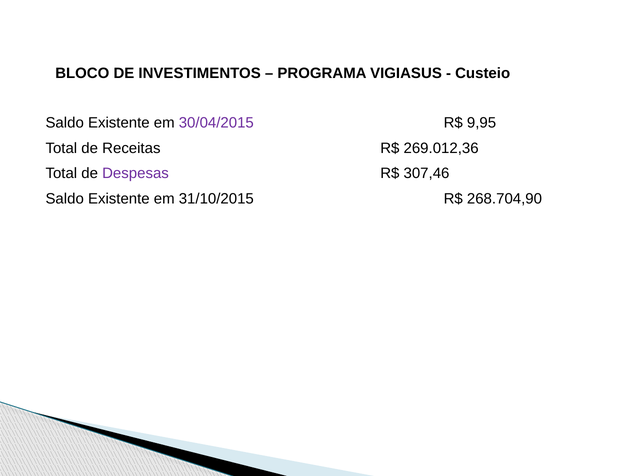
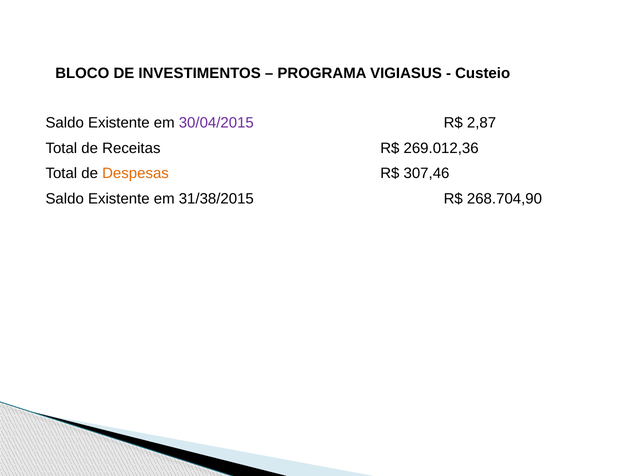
9,95: 9,95 -> 2,87
Despesas colour: purple -> orange
31/10/2015: 31/10/2015 -> 31/38/2015
